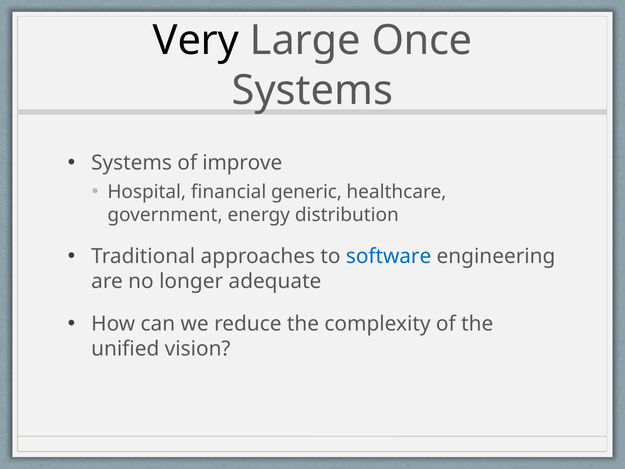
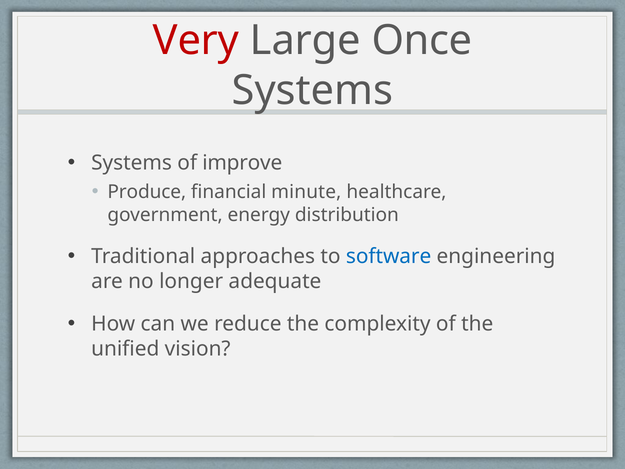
Very colour: black -> red
Hospital: Hospital -> Produce
generic: generic -> minute
